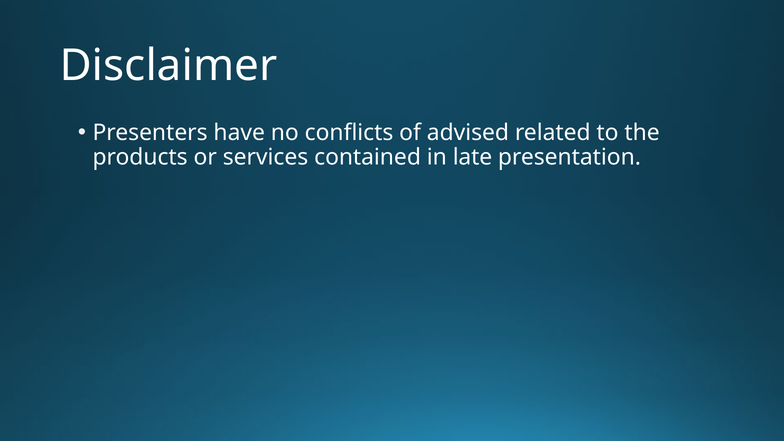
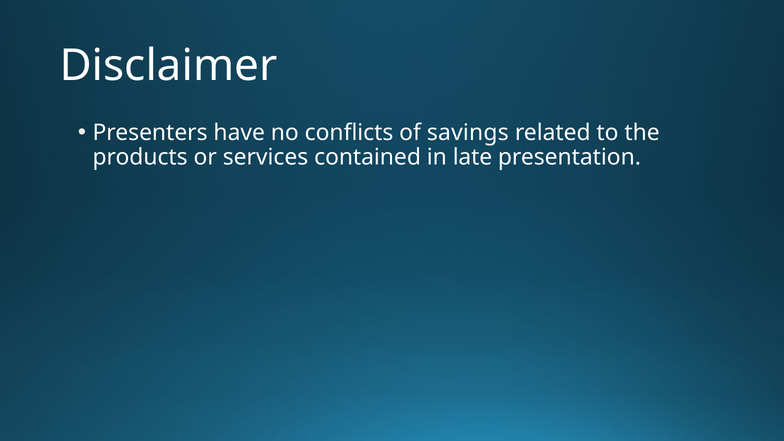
advised: advised -> savings
